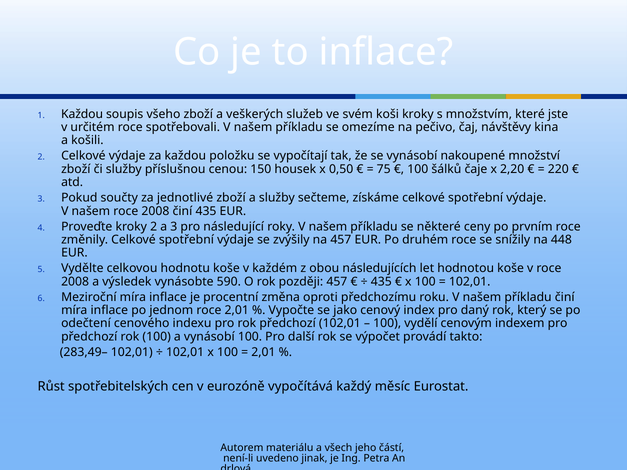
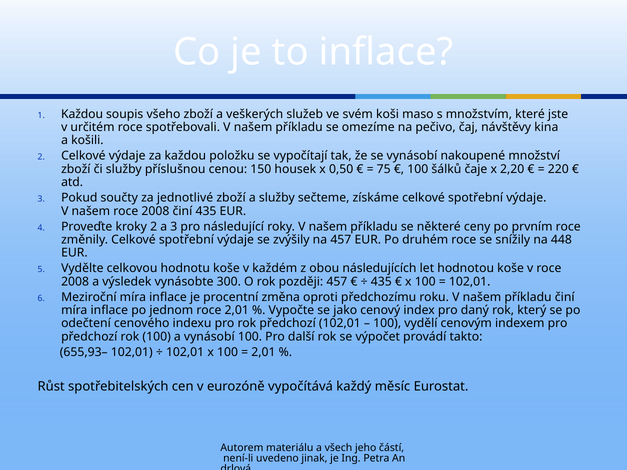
koši kroky: kroky -> maso
590: 590 -> 300
283,49–: 283,49– -> 655,93–
